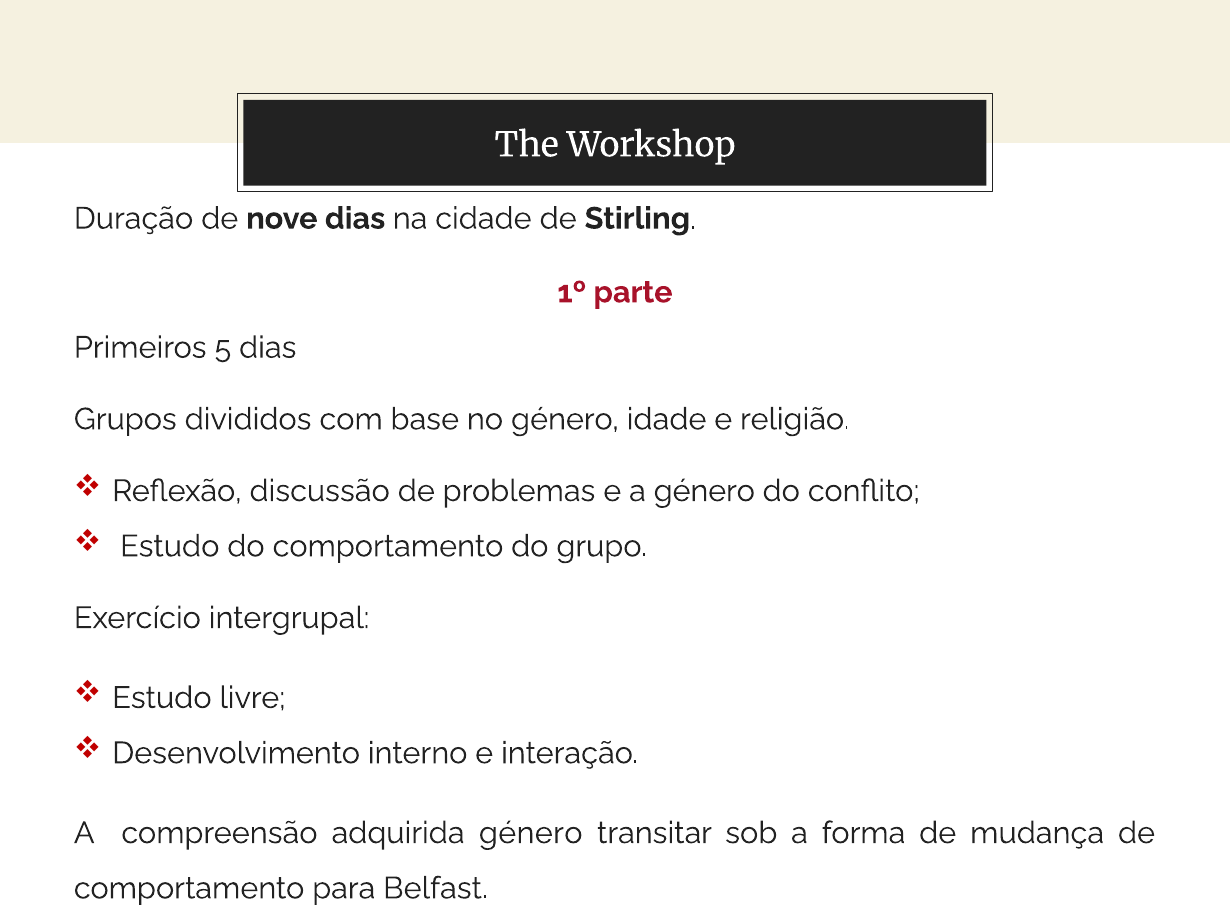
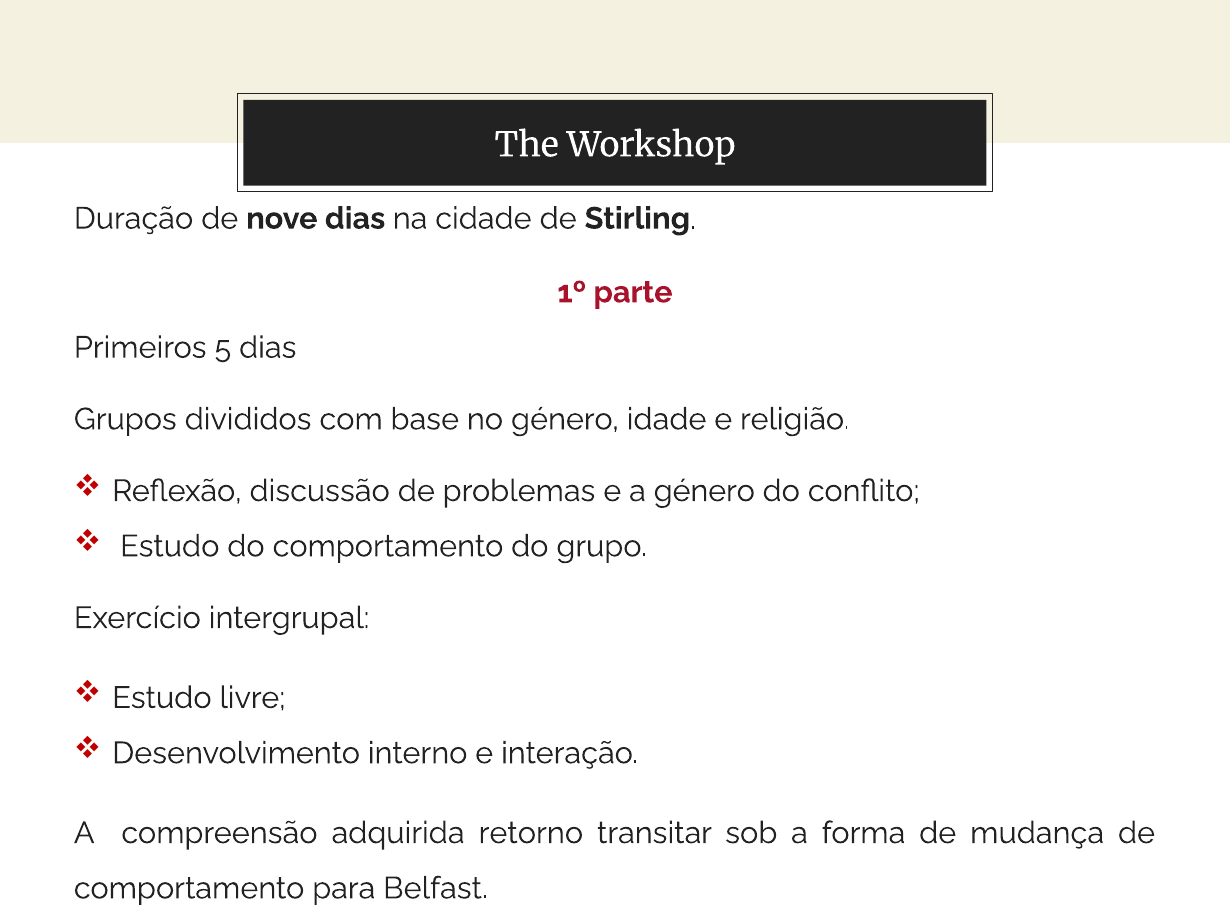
adquirida género: género -> retorno
